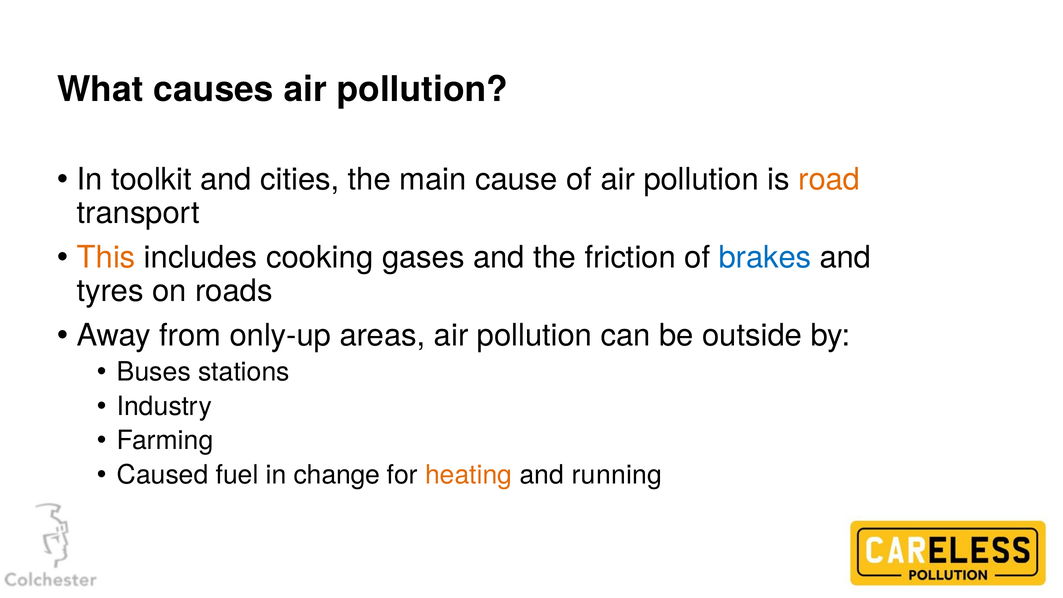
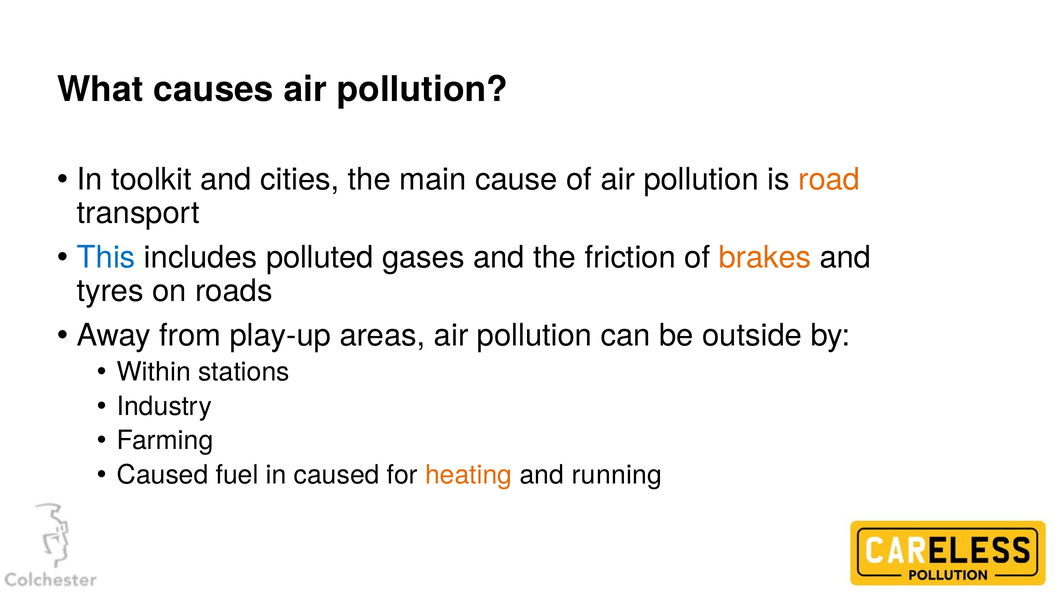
This colour: orange -> blue
cooking: cooking -> polluted
brakes colour: blue -> orange
only-up: only-up -> play-up
Buses: Buses -> Within
in change: change -> caused
